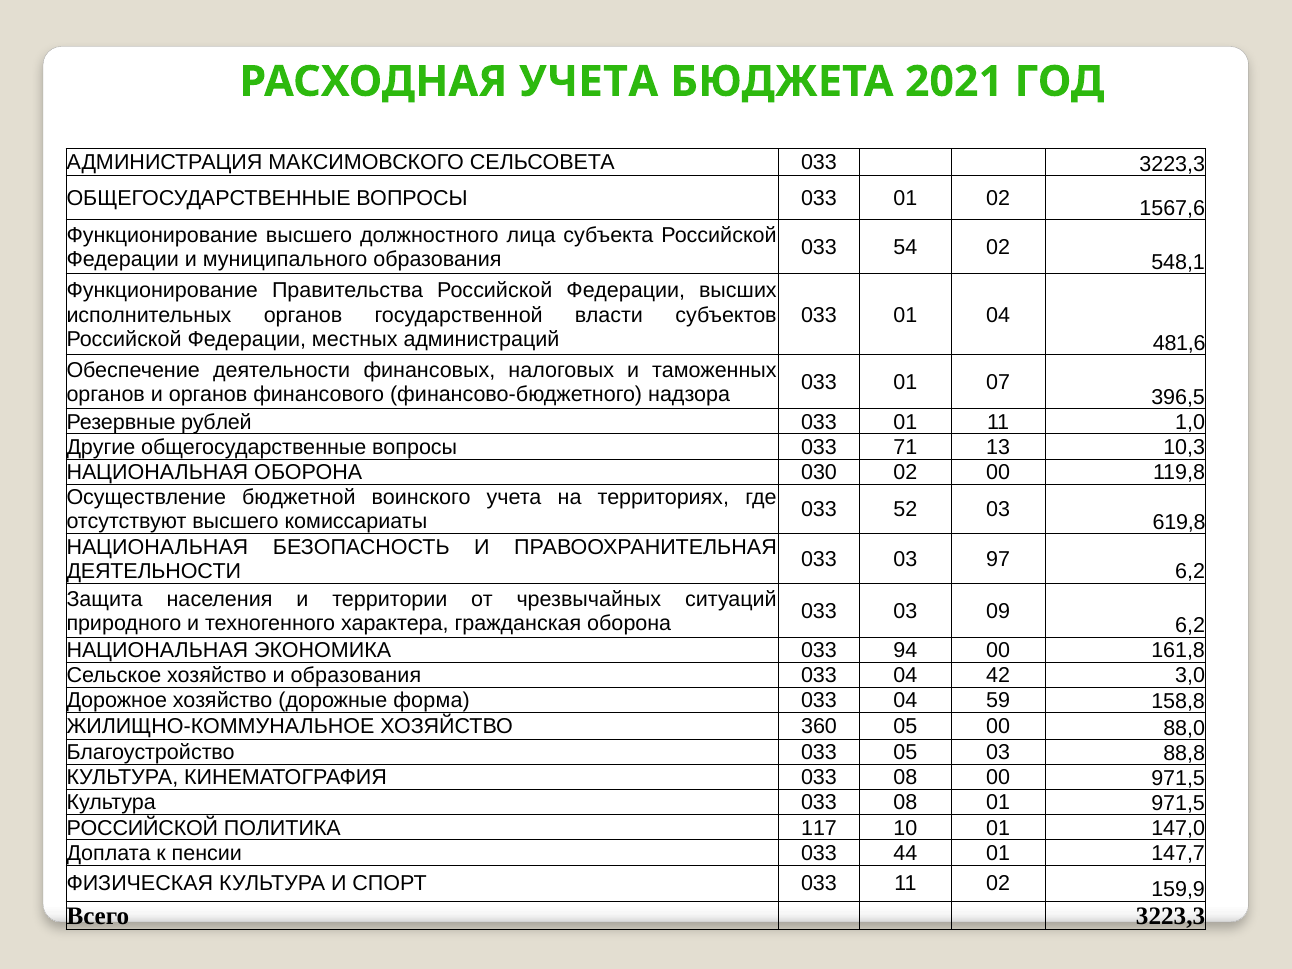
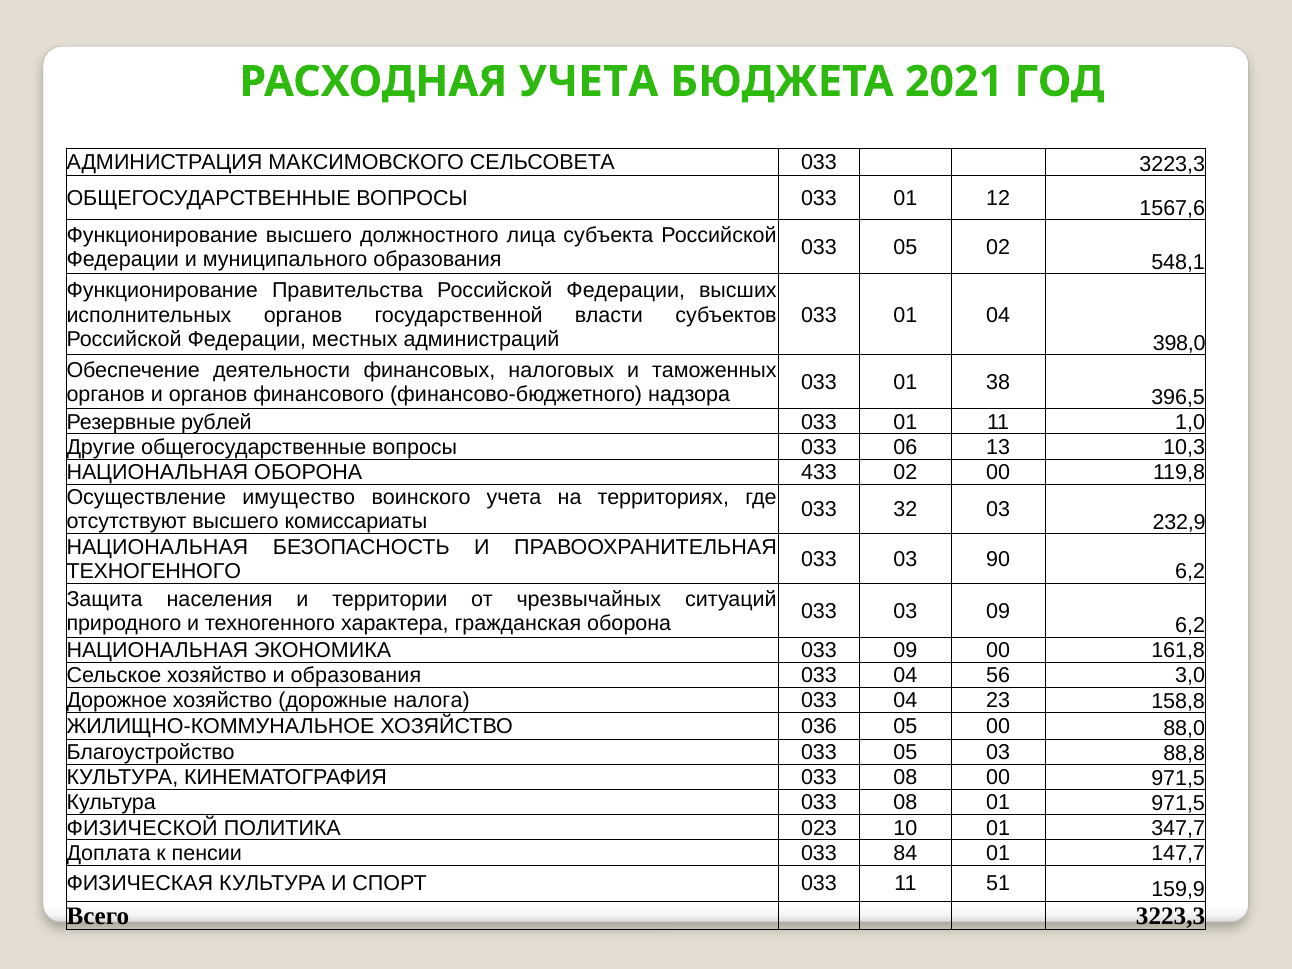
01 02: 02 -> 12
54 at (905, 248): 54 -> 05
481,6: 481,6 -> 398,0
07: 07 -> 38
71: 71 -> 06
030: 030 -> 433
бюджетной: бюджетной -> имущество
52: 52 -> 32
619,8: 619,8 -> 232,9
97: 97 -> 90
ДЕЯТЕЛЬНОСТИ at (154, 571): ДЕЯТЕЛЬНОСТИ -> ТЕХНОГЕННОГО
033 94: 94 -> 09
42: 42 -> 56
форма: форма -> налога
59: 59 -> 23
360: 360 -> 036
РОССИЙСКОЙ at (142, 828): РОССИЙСКОЙ -> ФИЗИЧЕСКОЙ
117: 117 -> 023
147,0: 147,0 -> 347,7
44: 44 -> 84
11 02: 02 -> 51
